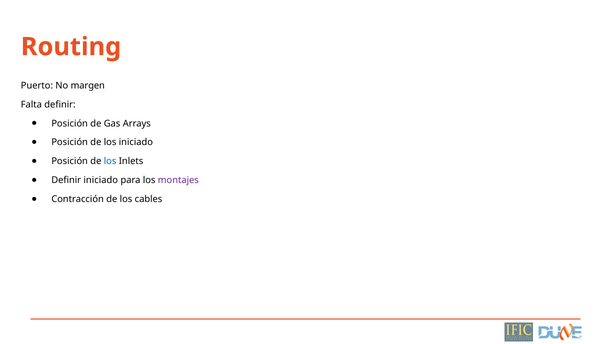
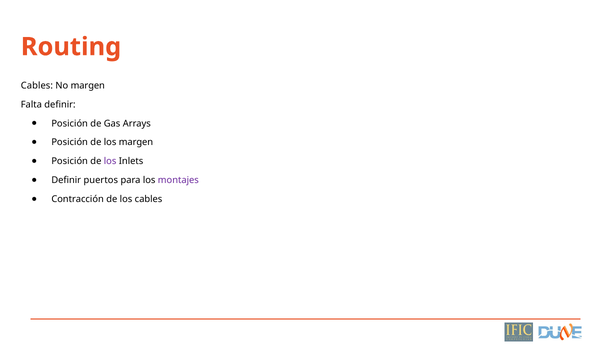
Puerto at (37, 86): Puerto -> Cables
los iniciado: iniciado -> margen
los at (110, 161) colour: blue -> purple
Definir iniciado: iniciado -> puertos
